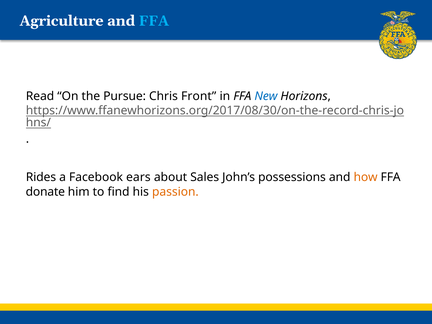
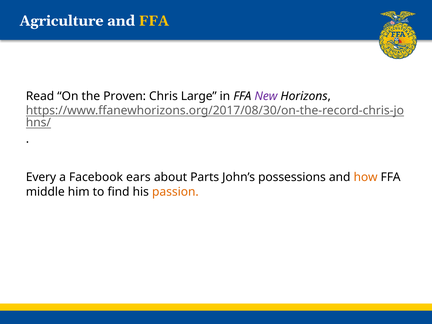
FFA at (154, 21) colour: light blue -> yellow
Pursue: Pursue -> Proven
Front: Front -> Large
New colour: blue -> purple
Rides: Rides -> Every
Sales: Sales -> Parts
donate: donate -> middle
